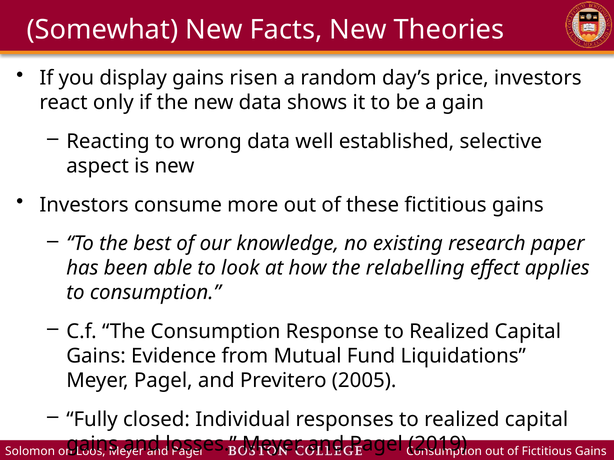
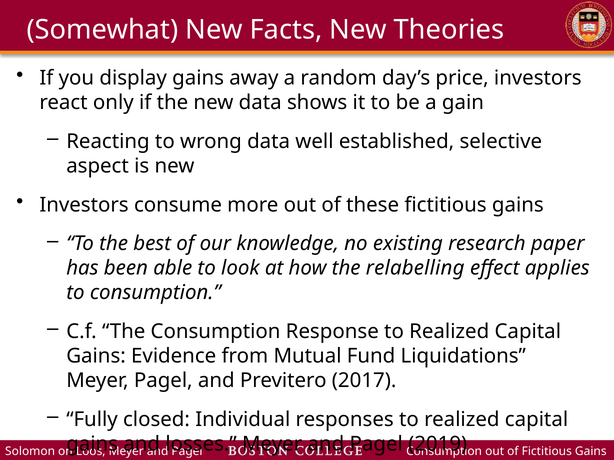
risen: risen -> away
2005: 2005 -> 2017
